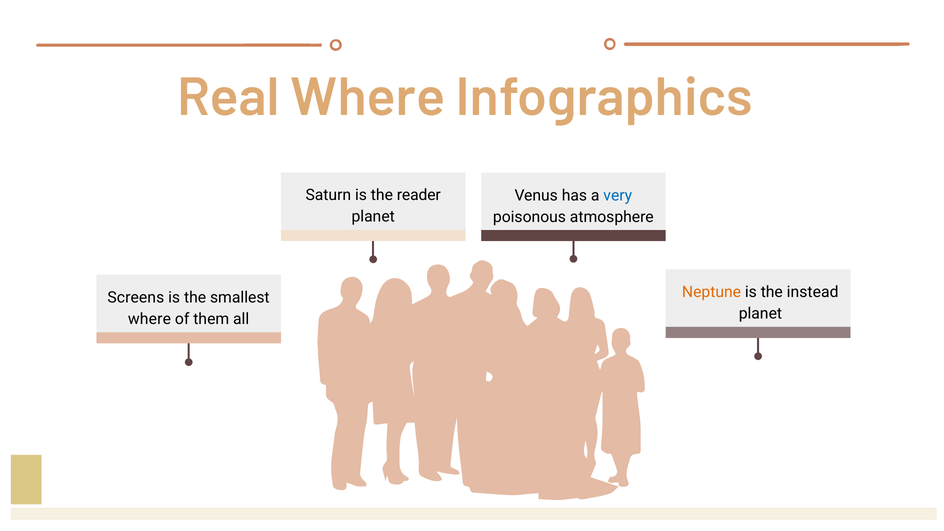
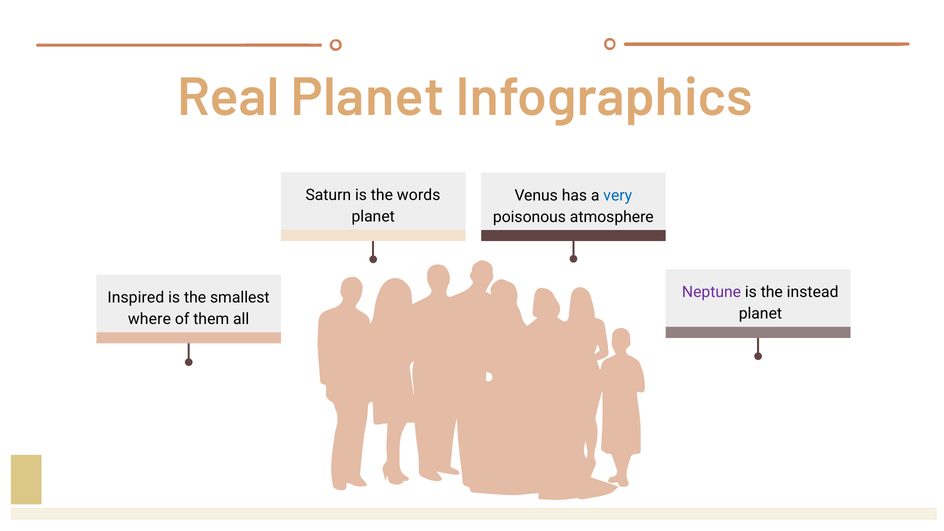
Real Where: Where -> Planet
reader: reader -> words
Neptune colour: orange -> purple
Screens: Screens -> Inspired
